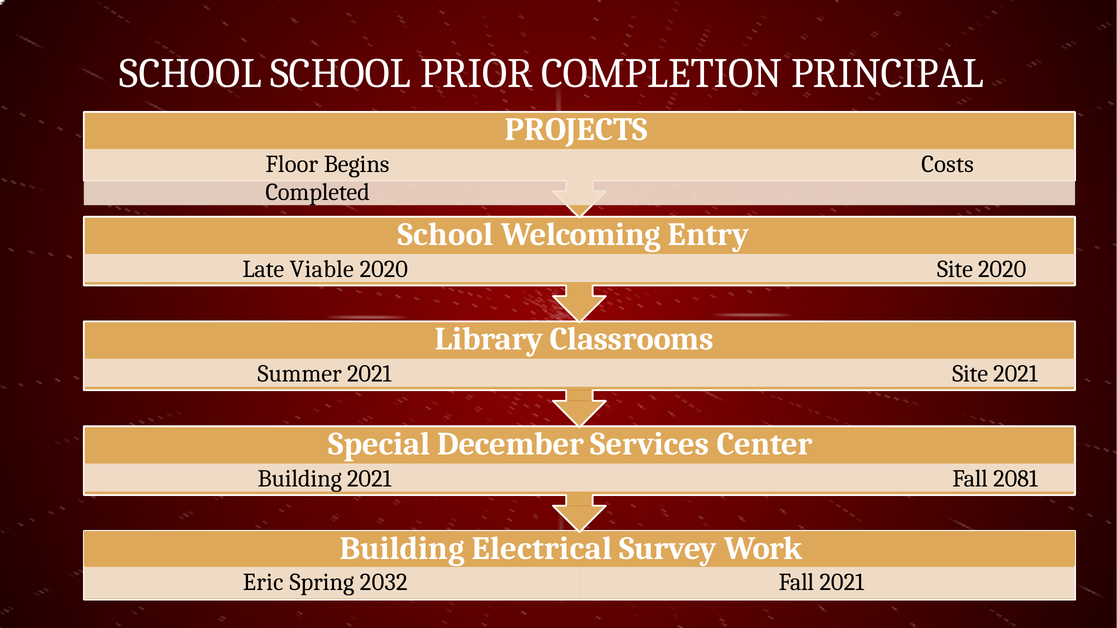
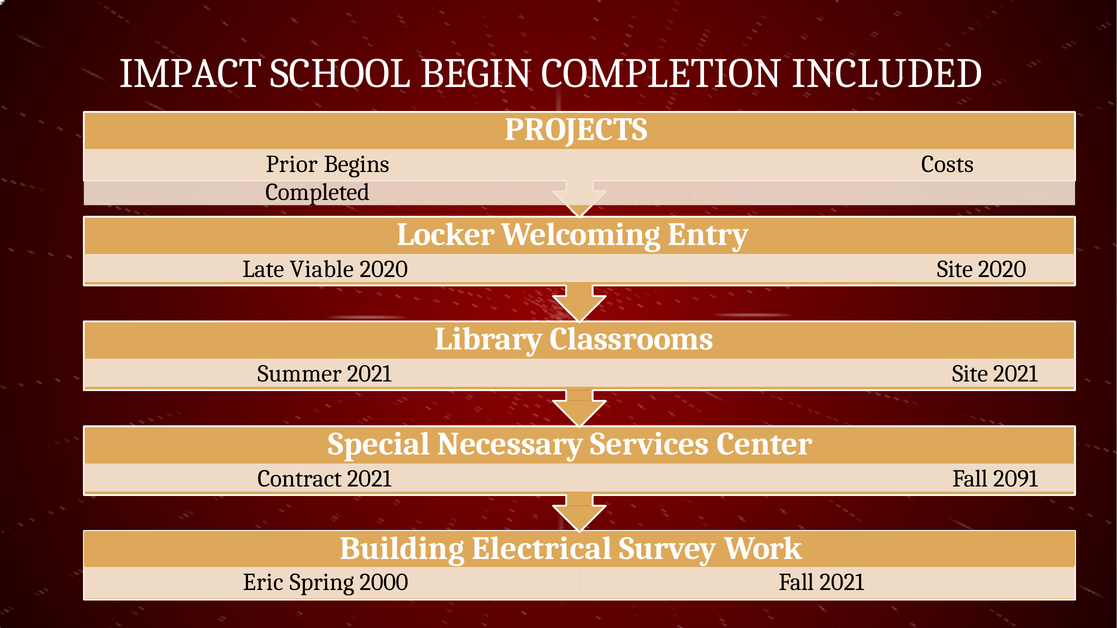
SCHOOL at (190, 73): SCHOOL -> IMPACT
PRIOR: PRIOR -> BEGIN
PRINCIPAL: PRINCIPAL -> INCLUDED
Floor: Floor -> Prior
School at (446, 234): School -> Locker
December: December -> Necessary
Building at (300, 479): Building -> Contract
2081: 2081 -> 2091
2032: 2032 -> 2000
